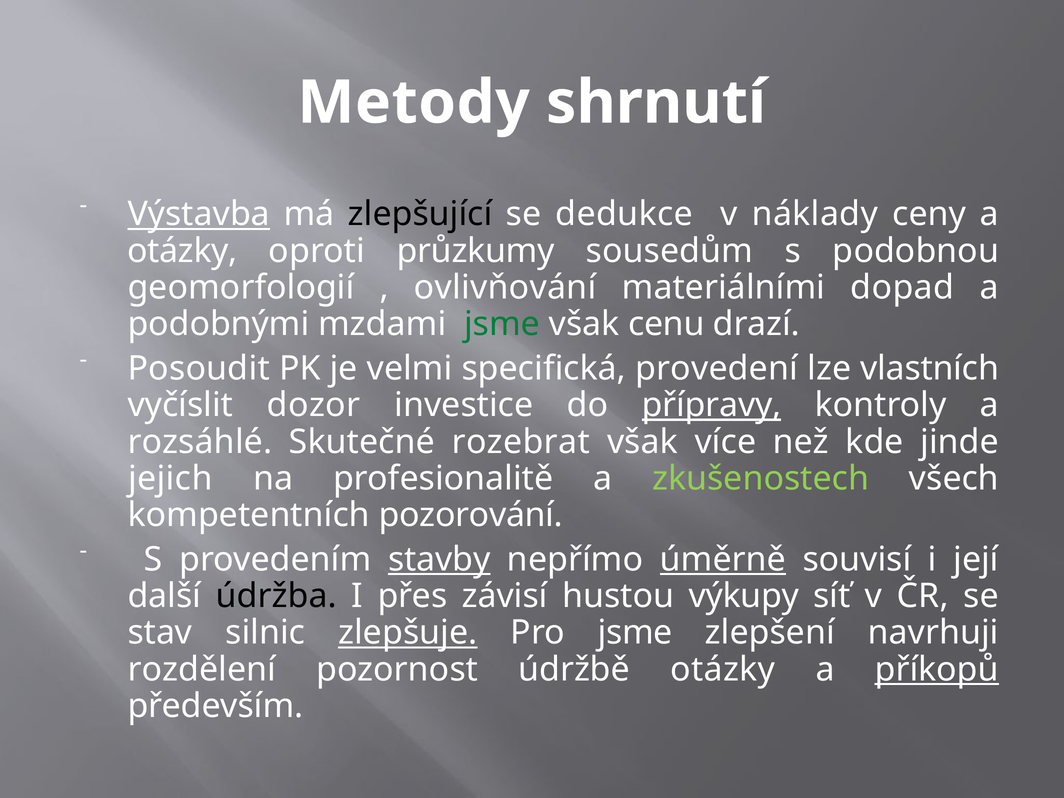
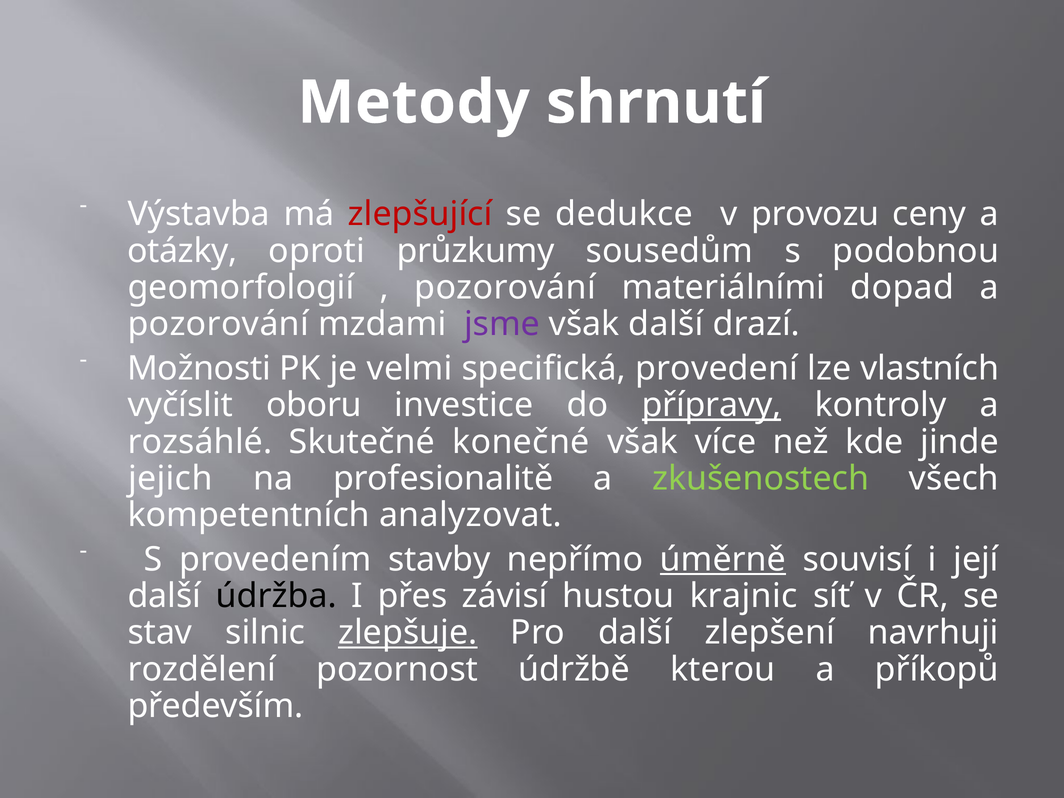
Výstavba underline: present -> none
zlepšující colour: black -> red
náklady: náklady -> provozu
ovlivňování at (505, 288): ovlivňování -> pozorování
podobnými at (218, 324): podobnými -> pozorování
jsme at (502, 324) colour: green -> purple
však cenu: cenu -> další
Posoudit: Posoudit -> Možnosti
dozor: dozor -> oboru
rozebrat: rozebrat -> konečné
pozorování: pozorování -> analyzovat
stavby underline: present -> none
výkupy: výkupy -> krajnic
Pro jsme: jsme -> další
údržbě otázky: otázky -> kterou
příkopů underline: present -> none
